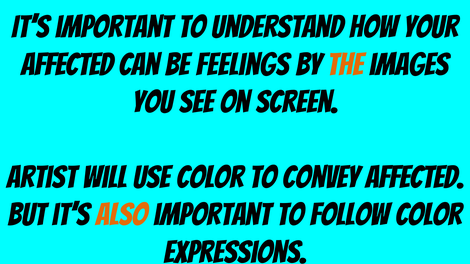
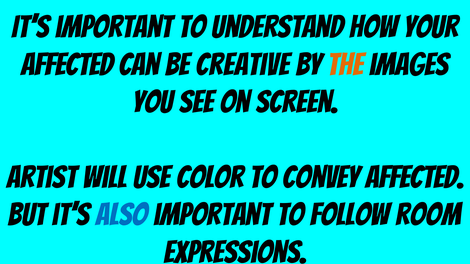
feelings: feelings -> creative
also colour: orange -> blue
follow color: color -> room
